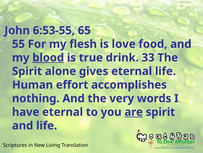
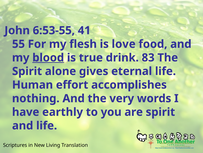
65: 65 -> 41
33: 33 -> 83
have eternal: eternal -> earthly
are underline: present -> none
